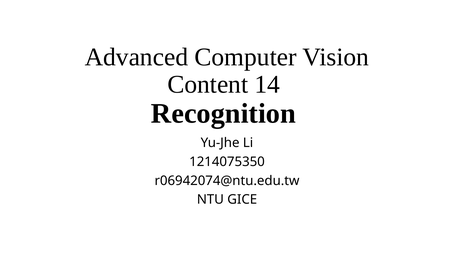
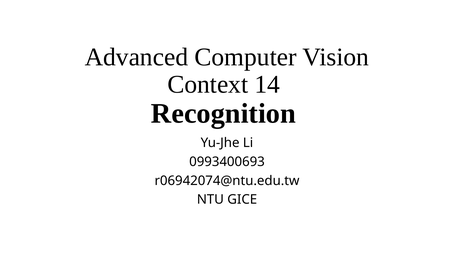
Content: Content -> Context
1214075350: 1214075350 -> 0993400693
